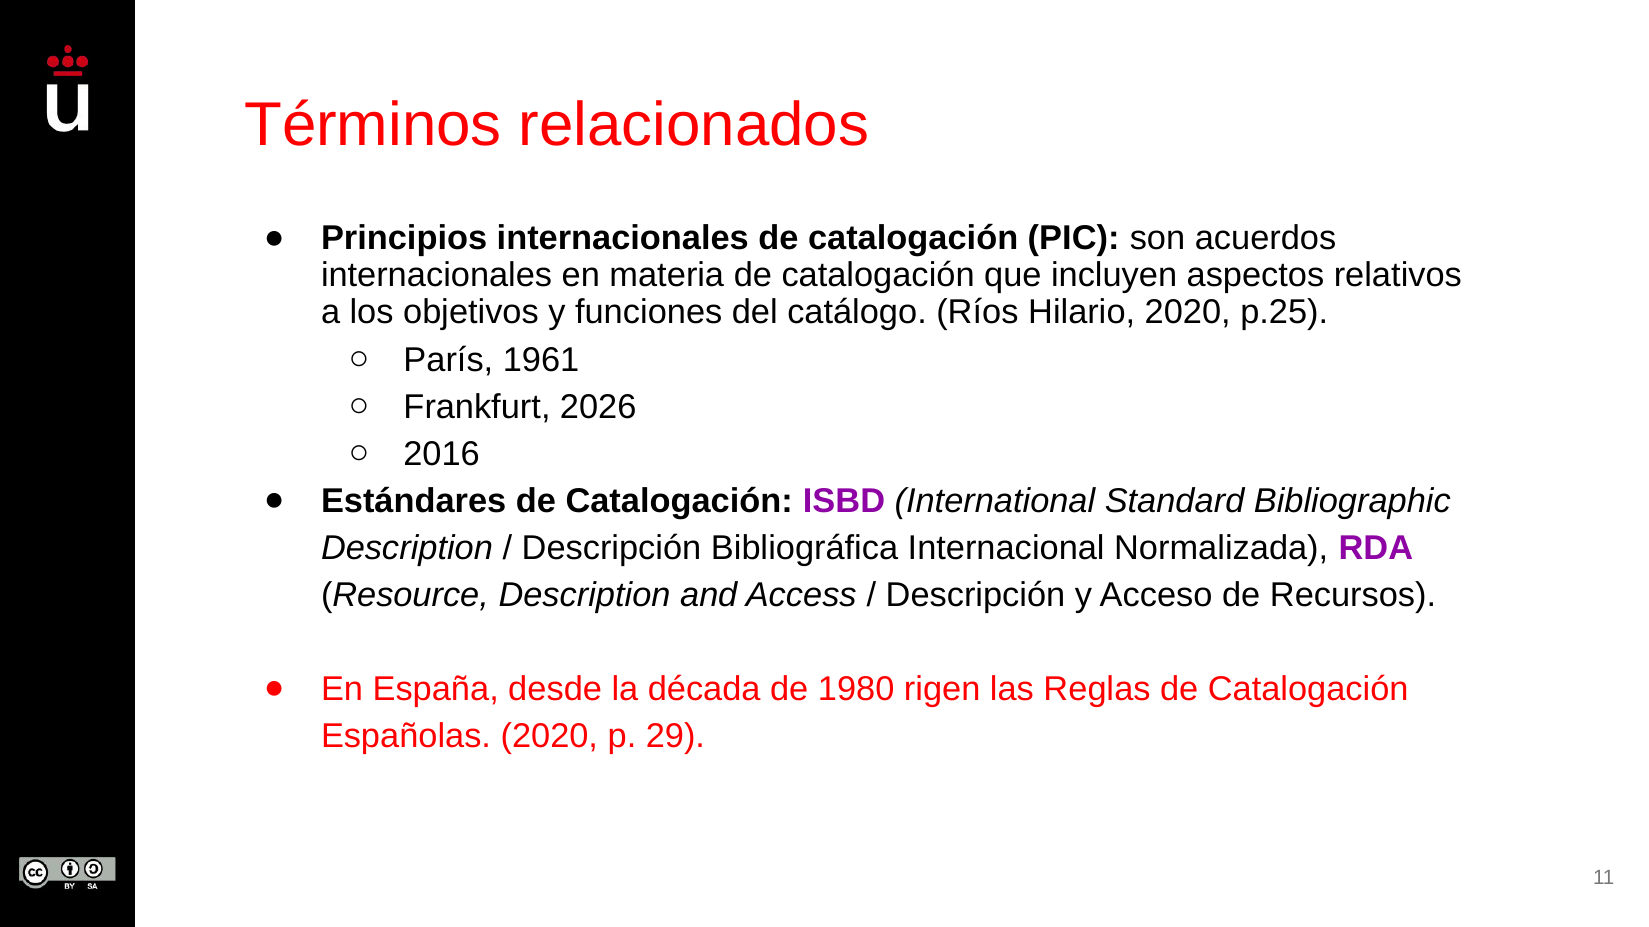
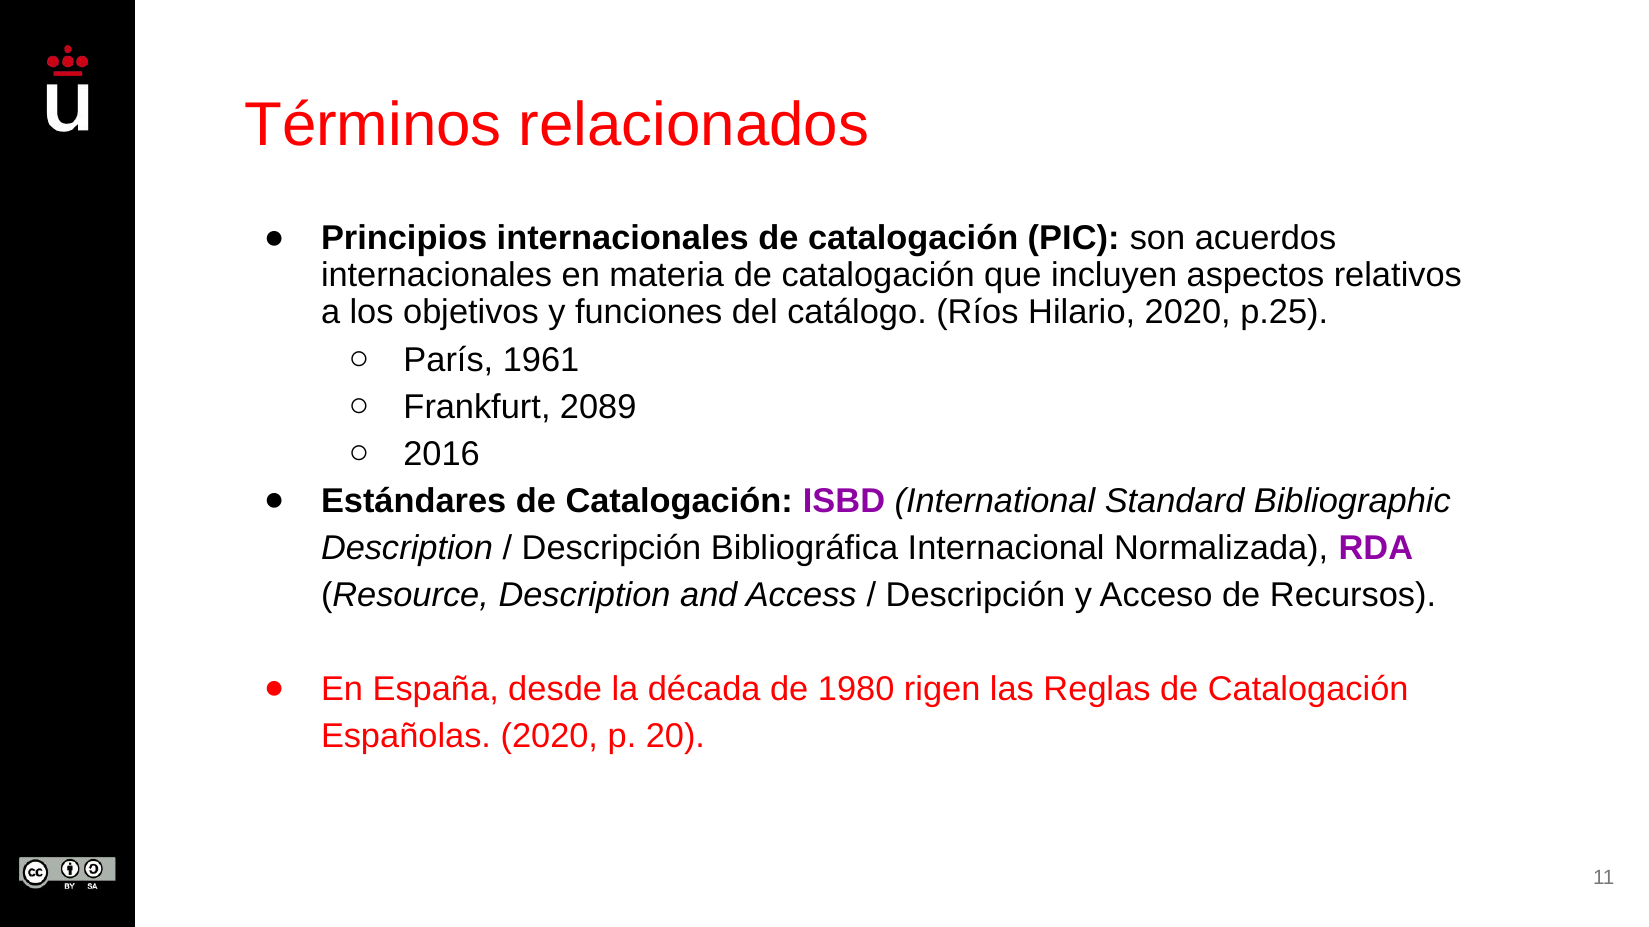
2026: 2026 -> 2089
29: 29 -> 20
